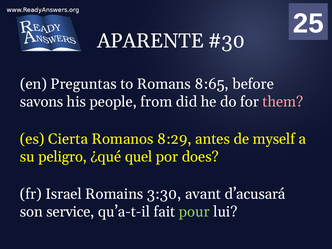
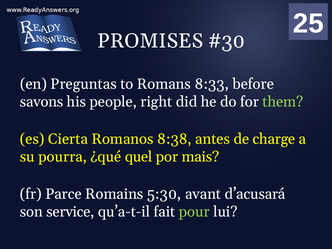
APARENTE: APARENTE -> PROMISES
8:65: 8:65 -> 8:33
from: from -> right
them colour: pink -> light green
8:29: 8:29 -> 8:38
myself: myself -> charge
peligro: peligro -> pourra
does: does -> mais
Israel: Israel -> Parce
3:30: 3:30 -> 5:30
